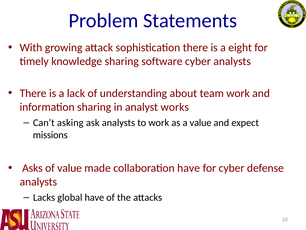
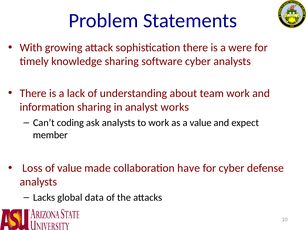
eight: eight -> were
asking: asking -> coding
missions: missions -> member
Asks: Asks -> Loss
global have: have -> data
